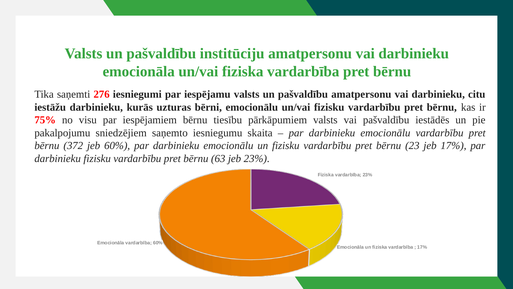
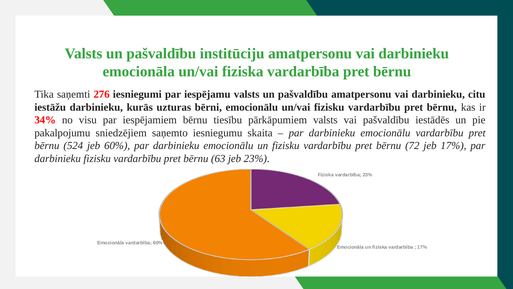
75%: 75% -> 34%
372: 372 -> 524
23: 23 -> 72
